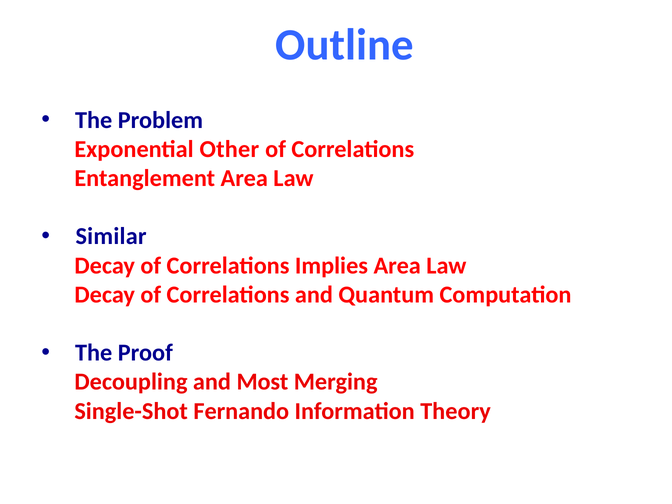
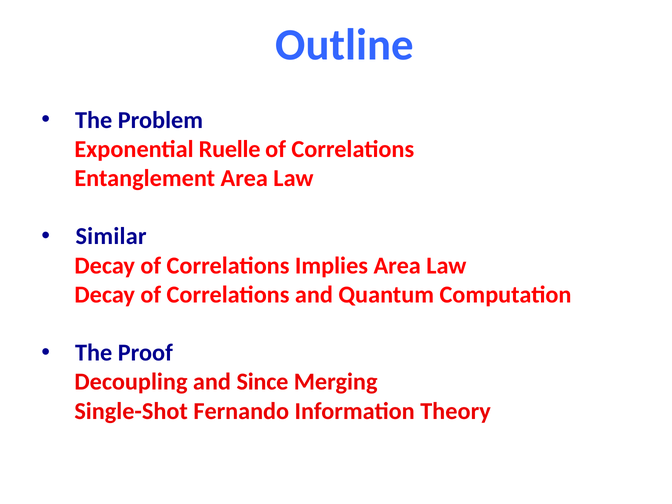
Other: Other -> Ruelle
Most: Most -> Since
